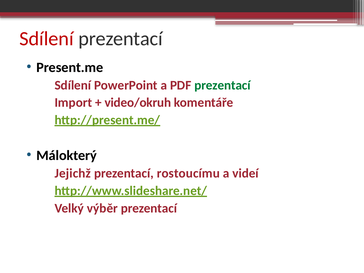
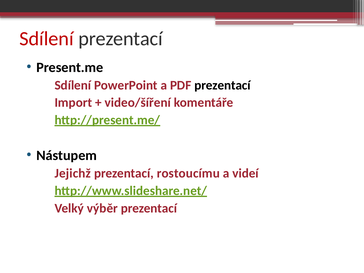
prezentací at (222, 85) colour: green -> black
video/okruh: video/okruh -> video/šíření
Málokterý: Málokterý -> Nástupem
